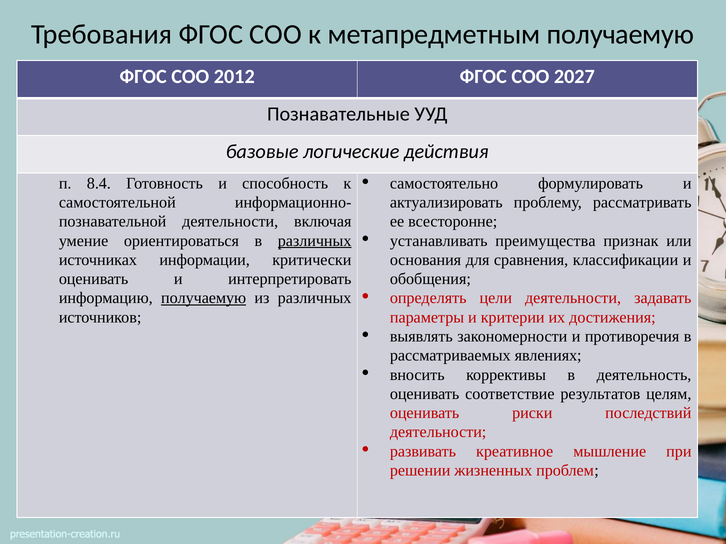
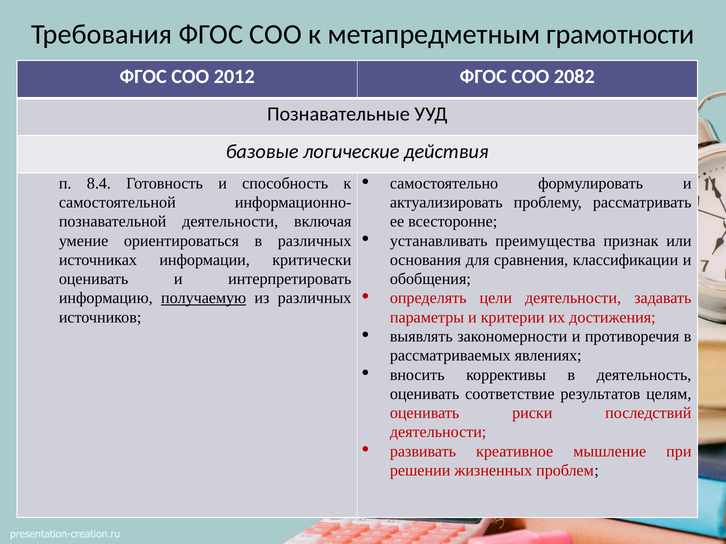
метапредметным получаемую: получаемую -> грамотности
2027: 2027 -> 2082
различных at (315, 241) underline: present -> none
